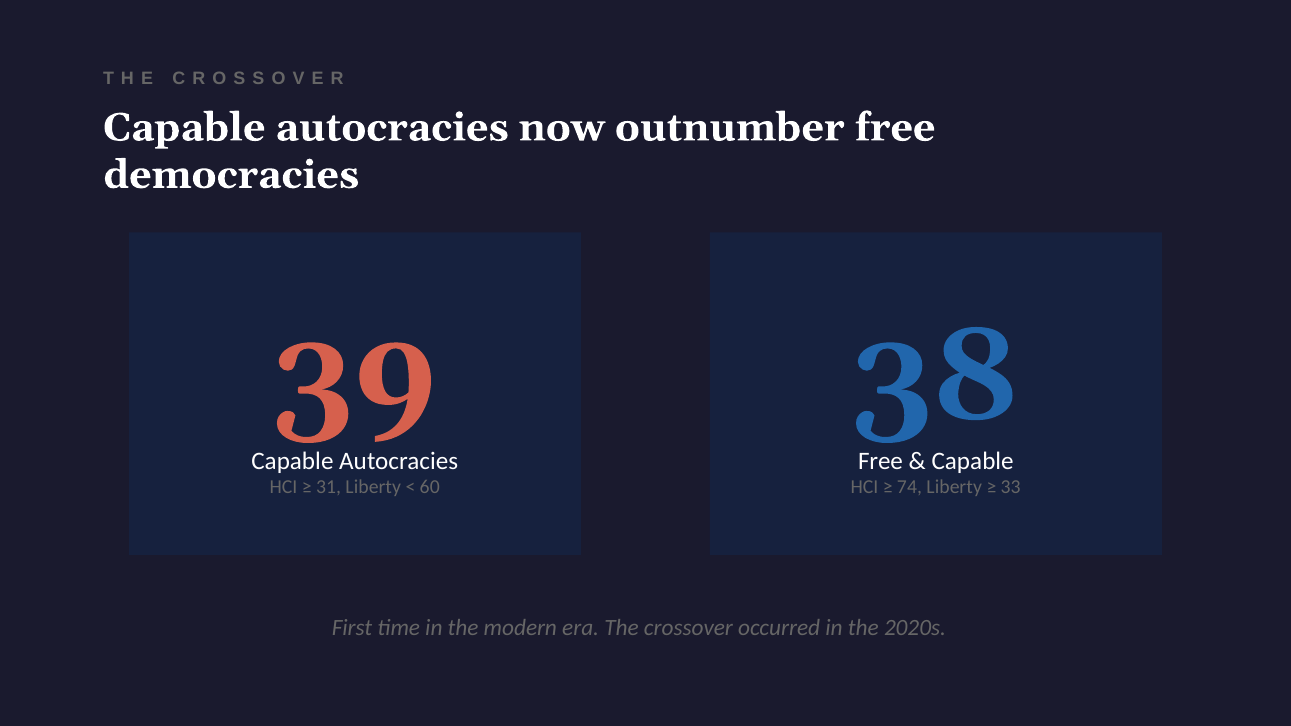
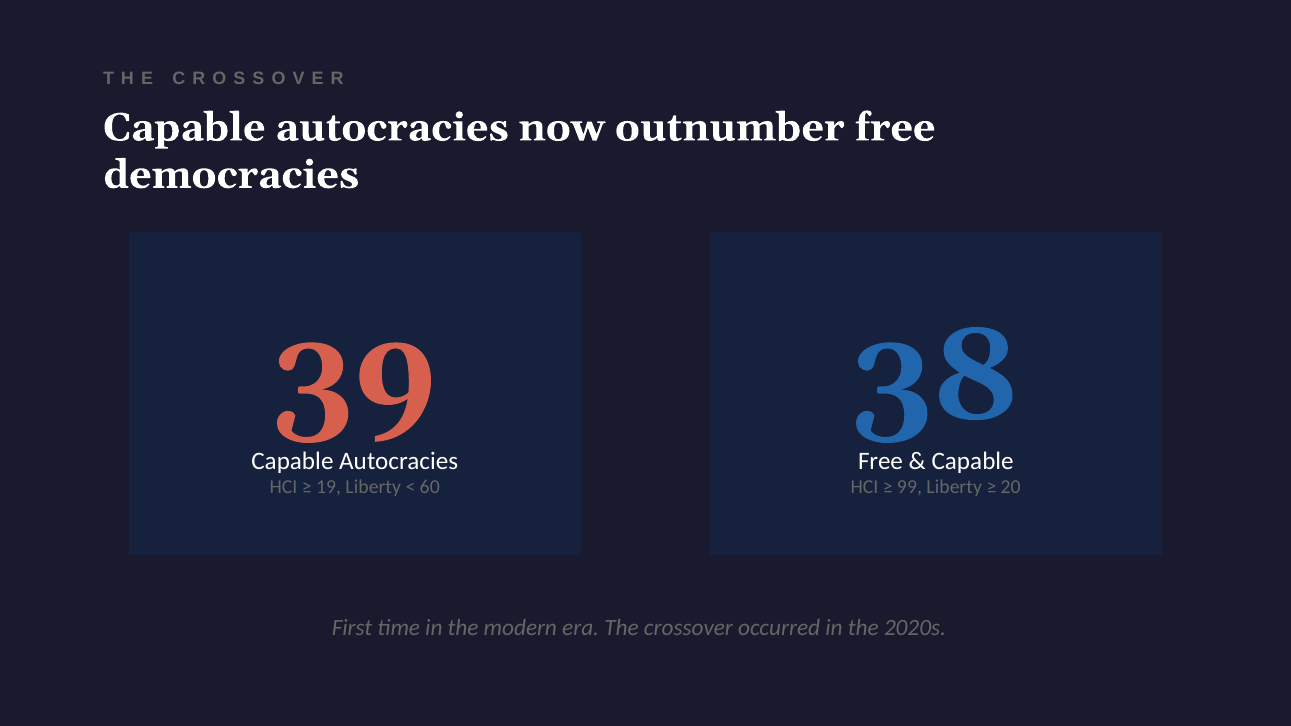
31: 31 -> 19
74: 74 -> 99
33: 33 -> 20
